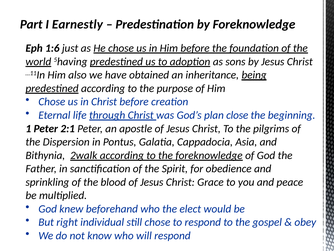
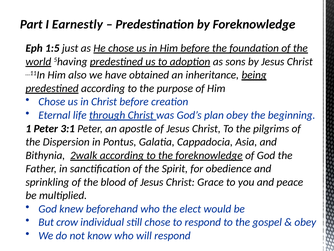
1:6: 1:6 -> 1:5
plan close: close -> obey
2:1: 2:1 -> 3:1
right: right -> crow
